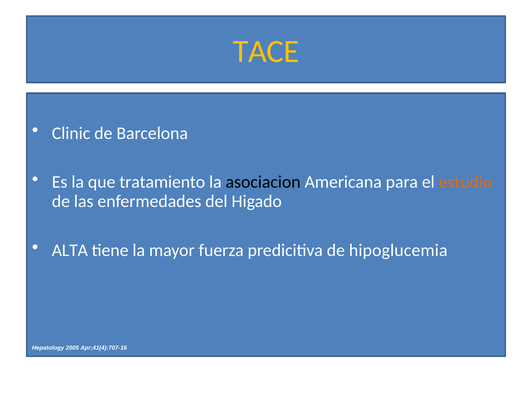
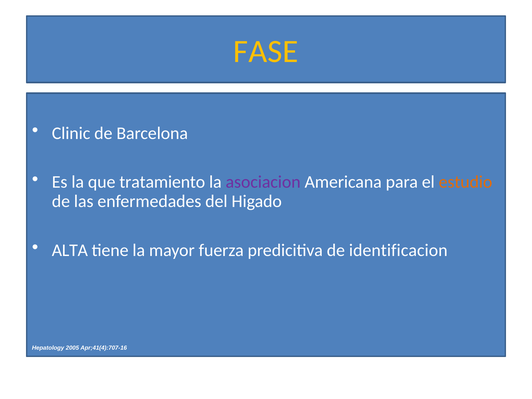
TACE: TACE -> FASE
asociacion colour: black -> purple
hipoglucemia: hipoglucemia -> identificacion
